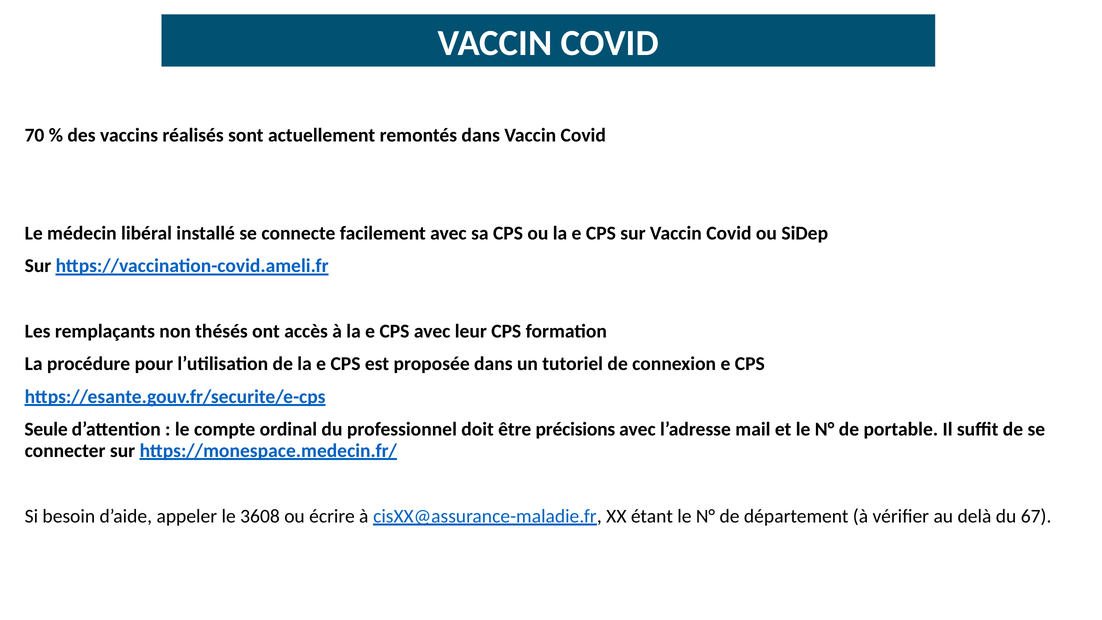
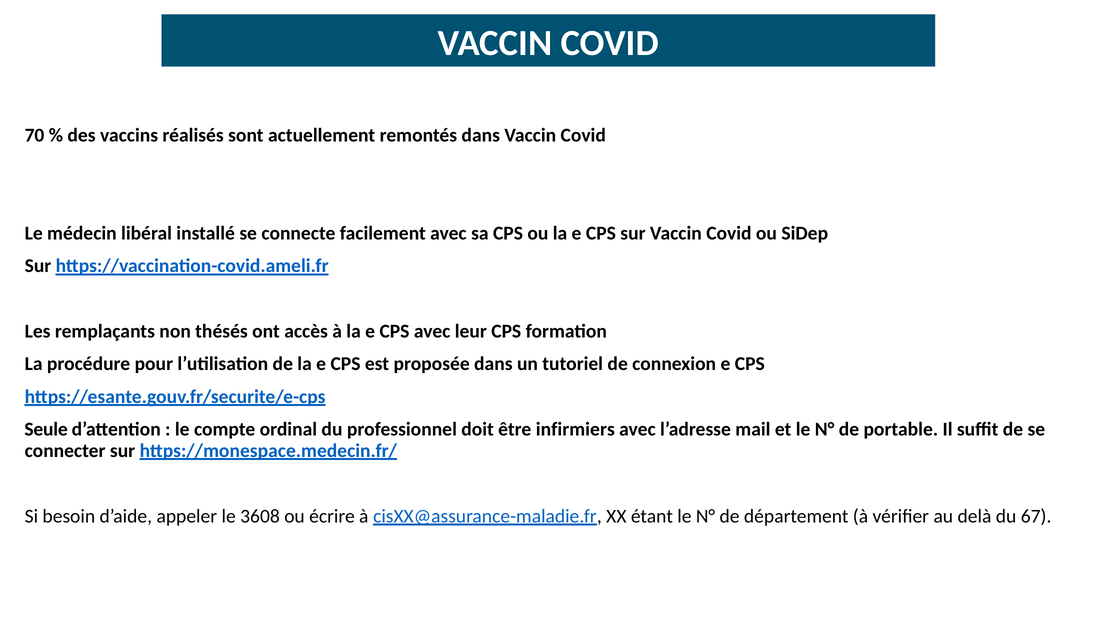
précisions: précisions -> infirmiers
